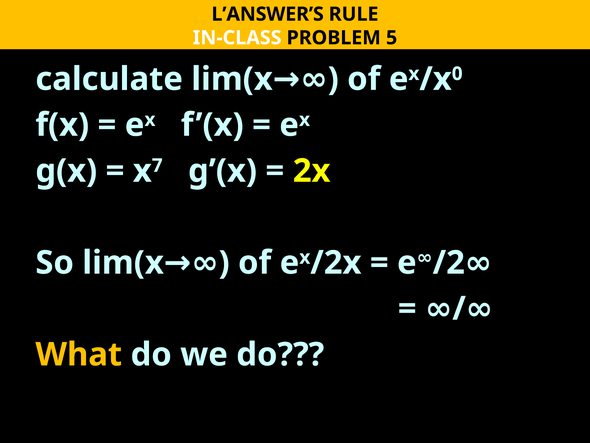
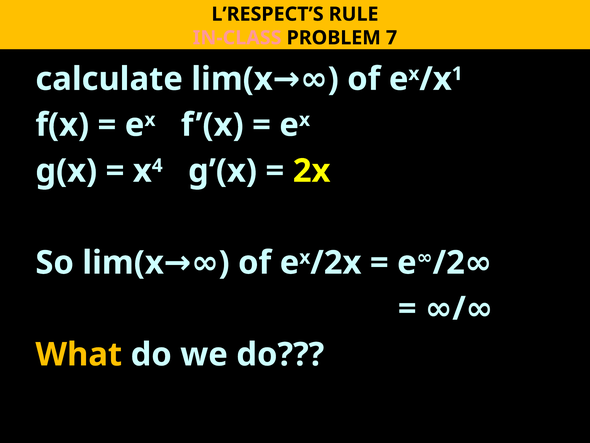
L’ANSWER’S: L’ANSWER’S -> L’RESPECT’S
IN-CLASS colour: white -> pink
5: 5 -> 7
0: 0 -> 1
7: 7 -> 4
